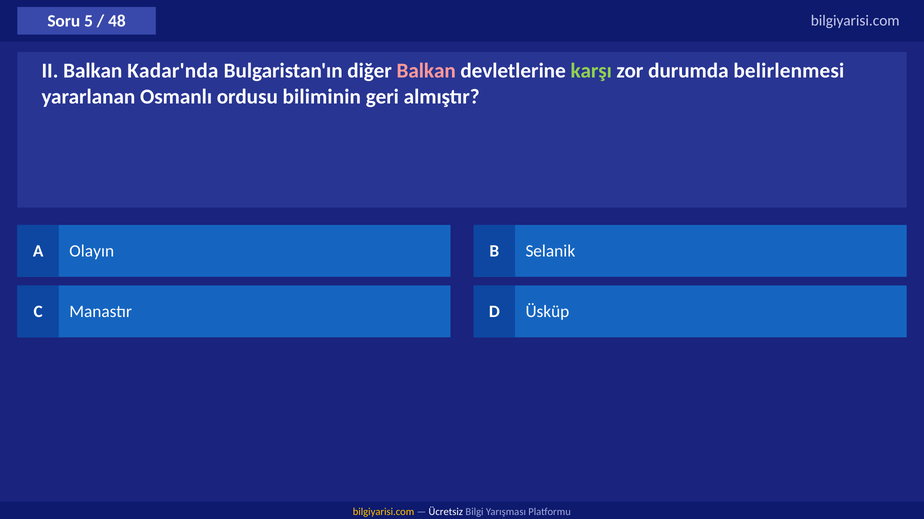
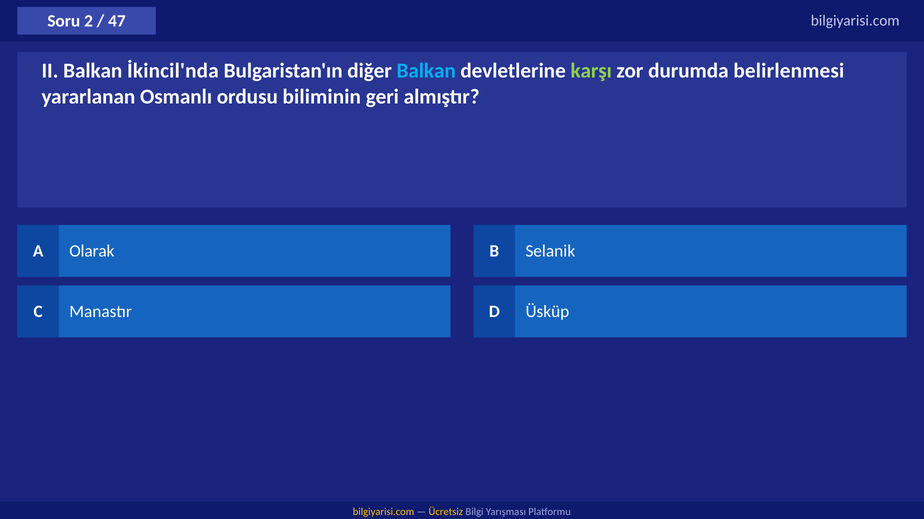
5: 5 -> 2
48: 48 -> 47
Kadar'nda: Kadar'nda -> İkincil'nda
Balkan at (426, 71) colour: pink -> light blue
Olayın: Olayın -> Olarak
Ücretsiz colour: white -> yellow
